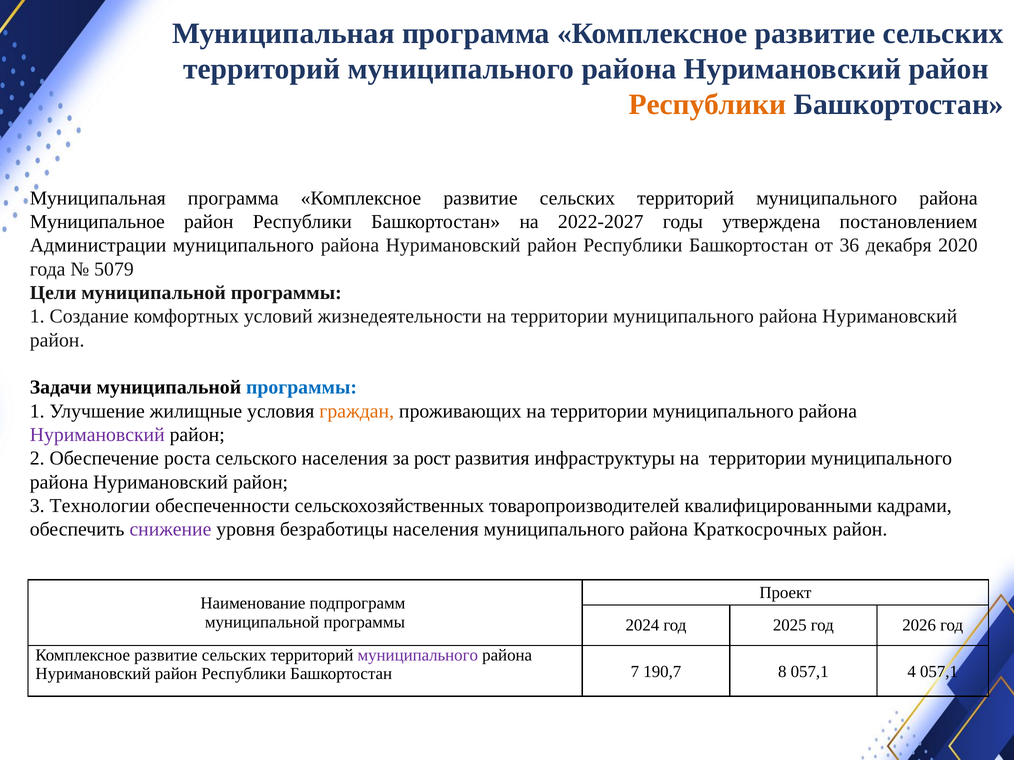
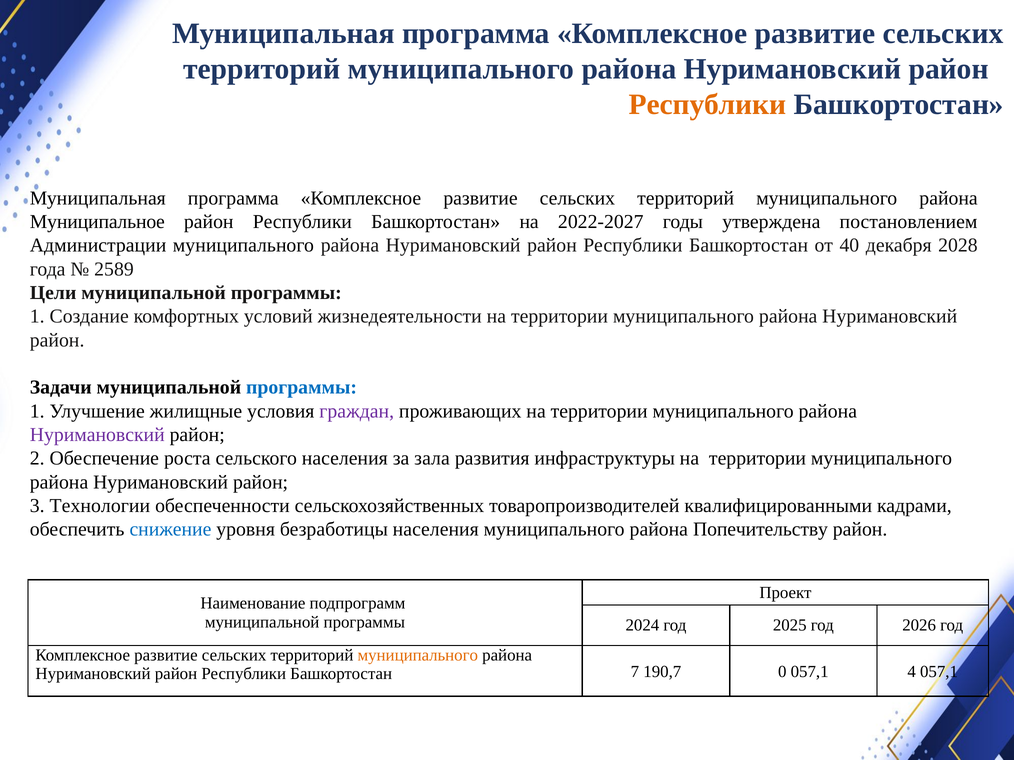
36: 36 -> 40
2020: 2020 -> 2028
5079: 5079 -> 2589
граждан colour: orange -> purple
рост: рост -> зала
снижение colour: purple -> blue
Краткосрочных: Краткосрочных -> Попечительству
муниципального at (418, 656) colour: purple -> orange
8: 8 -> 0
